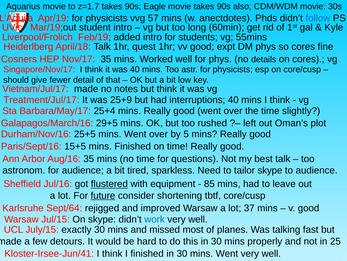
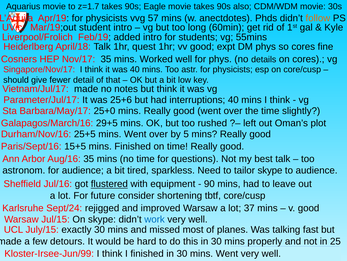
follow colour: blue -> orange
Treatment/Jul/17: Treatment/Jul/17 -> Parameter/Jul/17
25+9: 25+9 -> 25+6
25+4: 25+4 -> 25+0
85: 85 -> 90
future underline: present -> none
Sept/64: Sept/64 -> Sept/24
Kloster-Irsee-Jun/41: Kloster-Irsee-Jun/41 -> Kloster-Irsee-Jun/99
